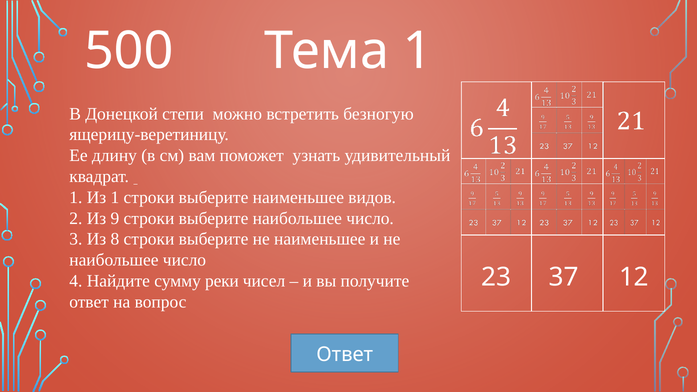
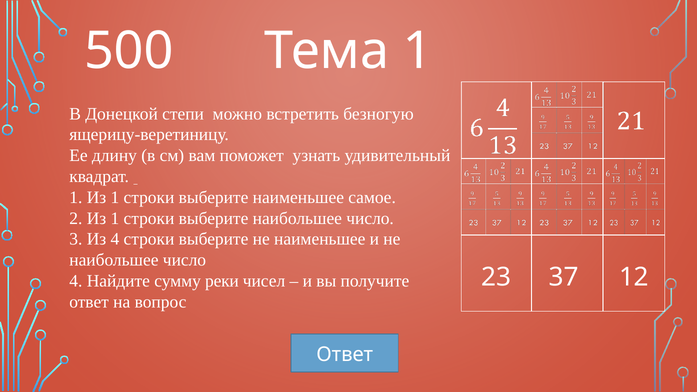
видов: видов -> самое
2 Из 9: 9 -> 1
Из 8: 8 -> 4
